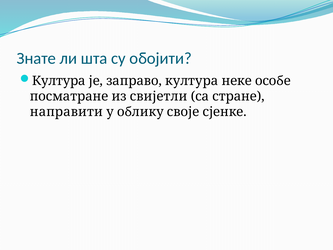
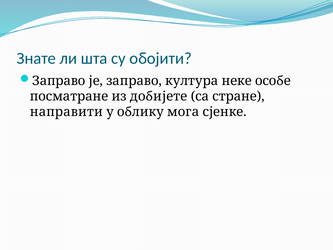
Култура at (59, 81): Култура -> Заправо
свијетли: свијетли -> добијете
своје: своје -> мога
